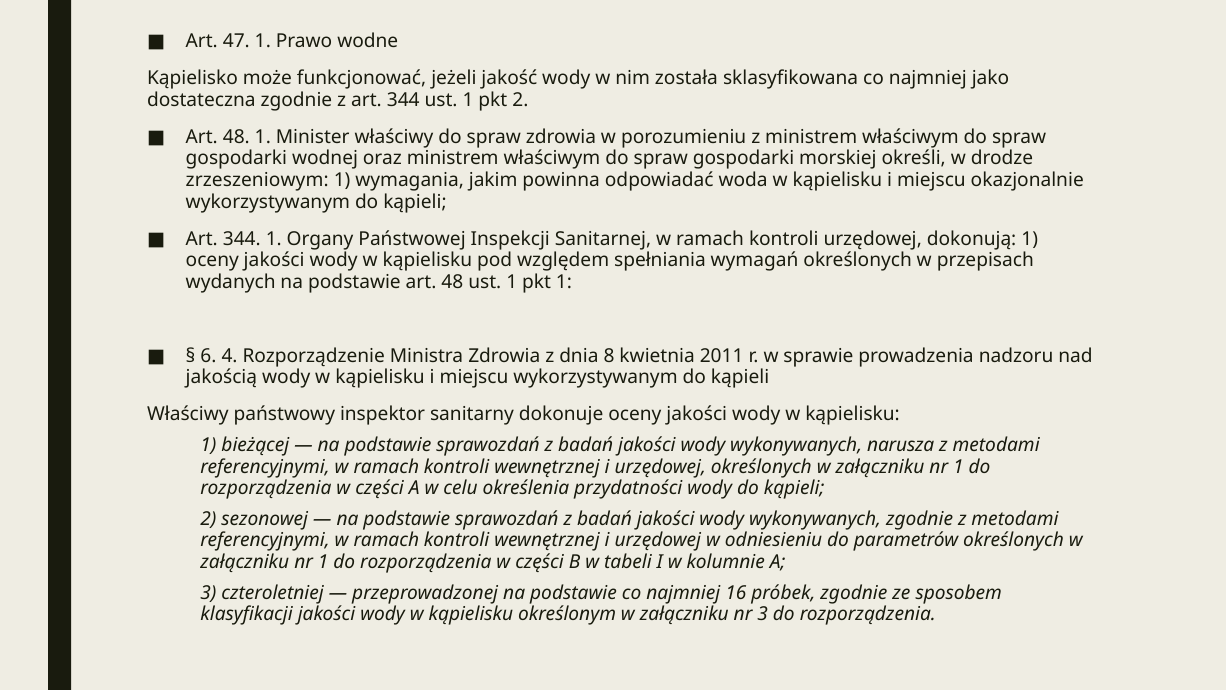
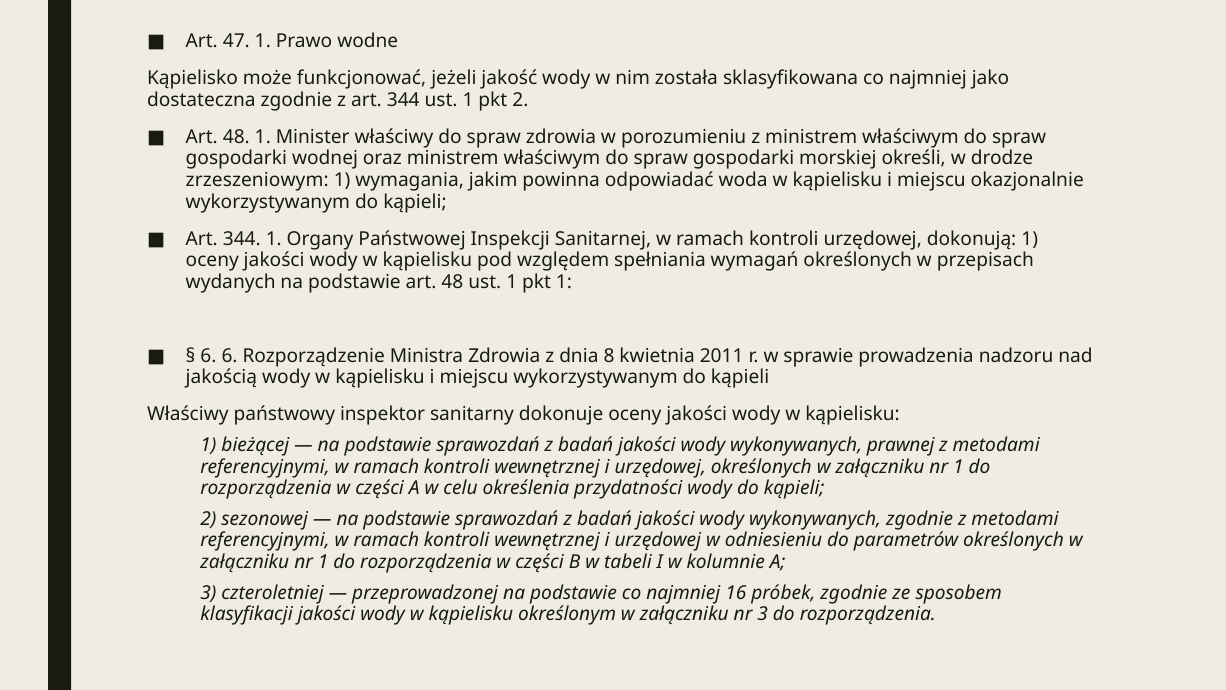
6 4: 4 -> 6
narusza: narusza -> prawnej
